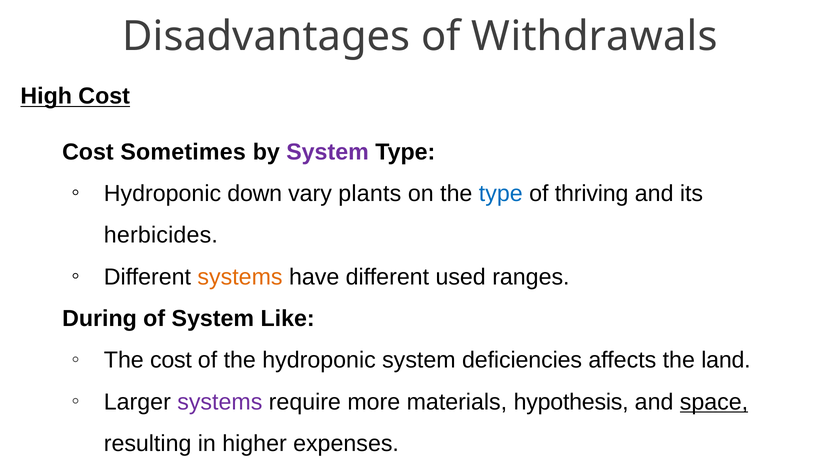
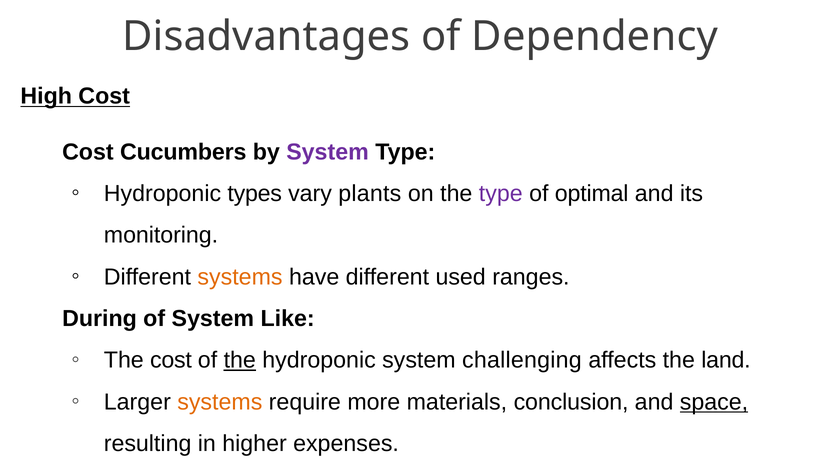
Withdrawals: Withdrawals -> Dependency
Sometimes: Sometimes -> Cucumbers
down: down -> types
type at (501, 194) colour: blue -> purple
thriving: thriving -> optimal
herbicides: herbicides -> monitoring
the at (240, 360) underline: none -> present
deficiencies: deficiencies -> challenging
systems at (220, 402) colour: purple -> orange
hypothesis: hypothesis -> conclusion
